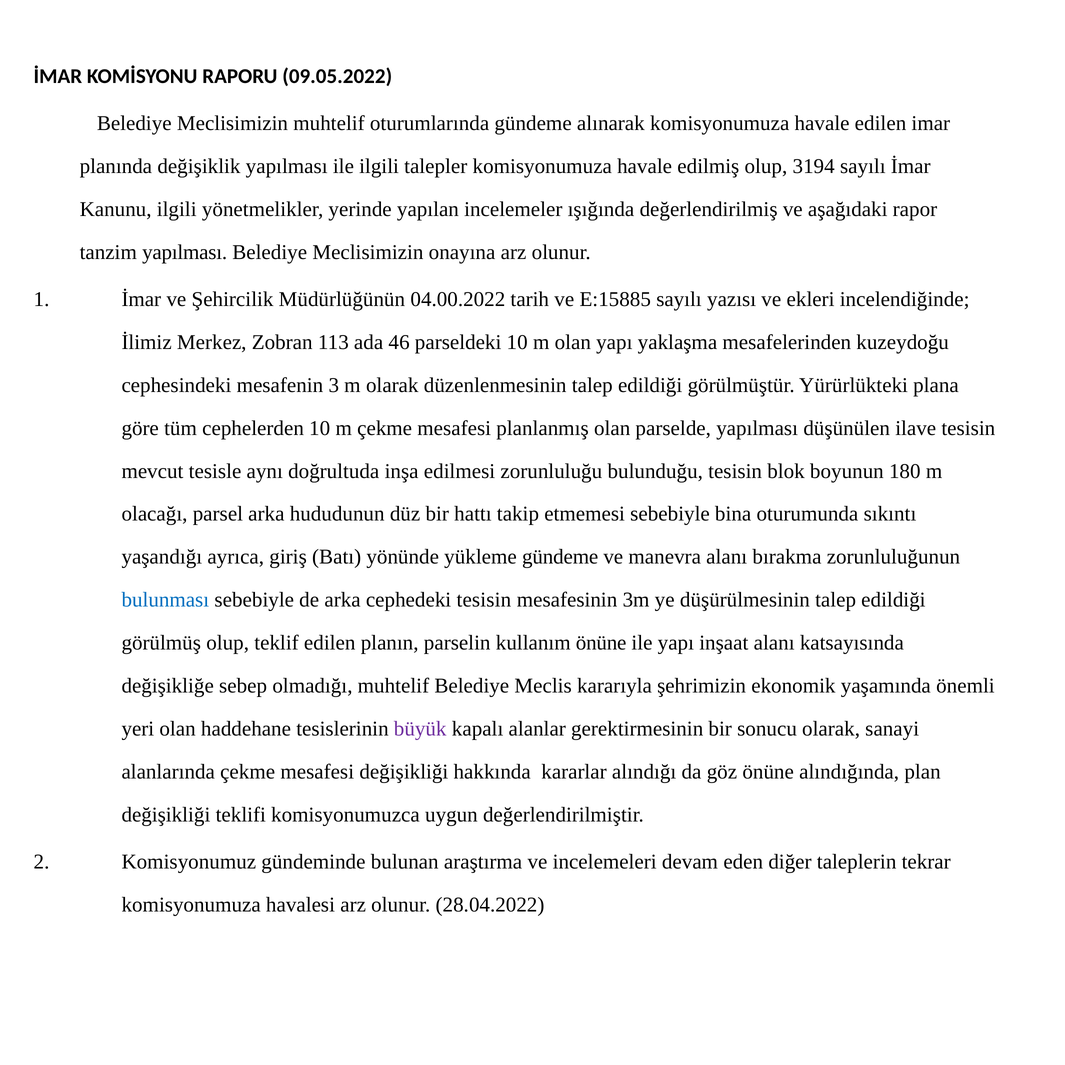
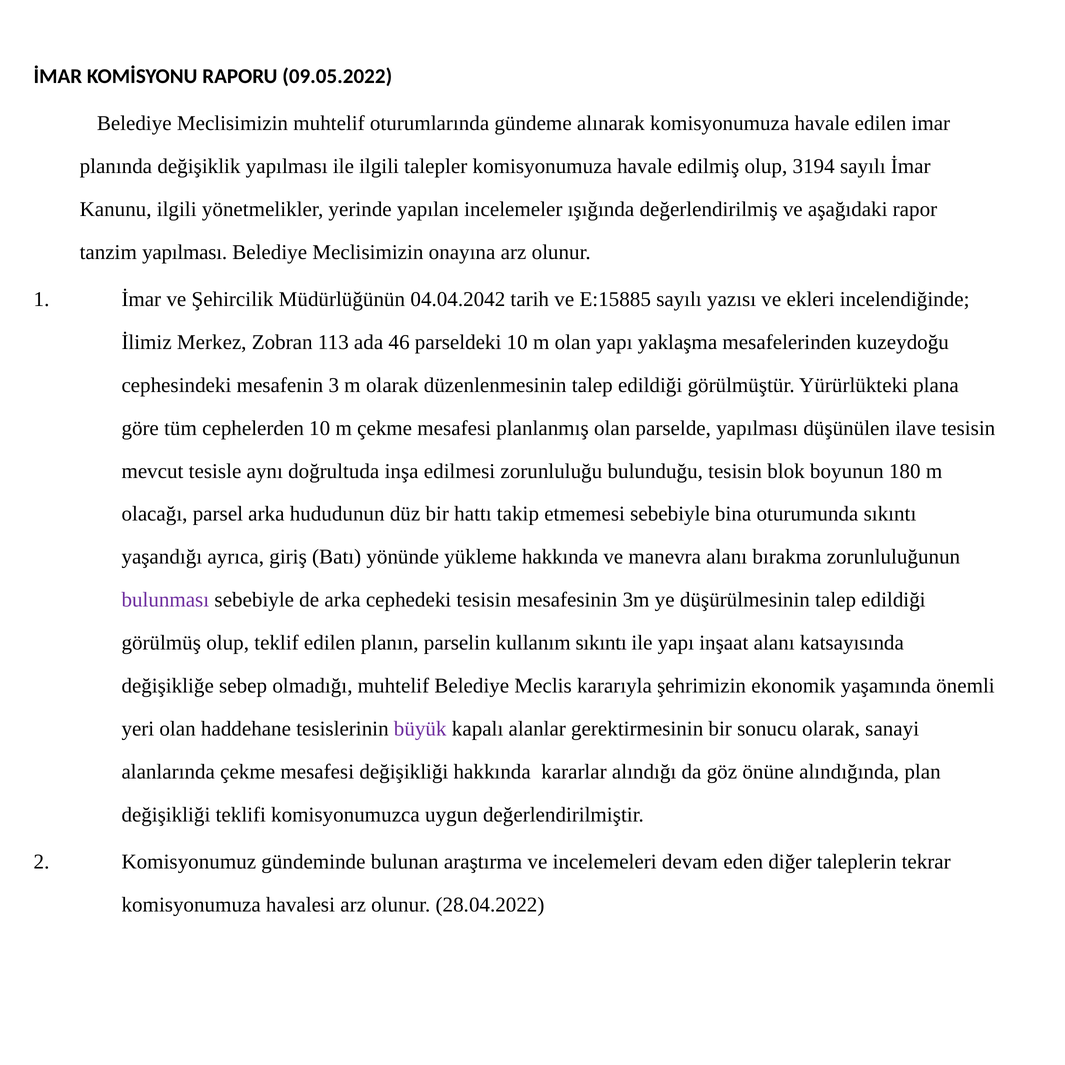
04.00.2022: 04.00.2022 -> 04.04.2042
yükleme gündeme: gündeme -> hakkında
bulunması colour: blue -> purple
kullanım önüne: önüne -> sıkıntı
